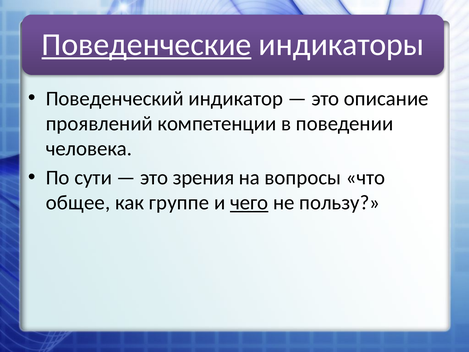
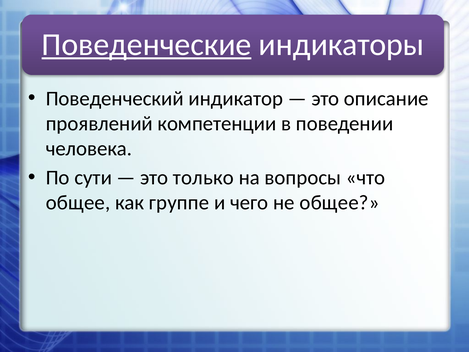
зрения: зрения -> только
чего underline: present -> none
не пользу: пользу -> общее
